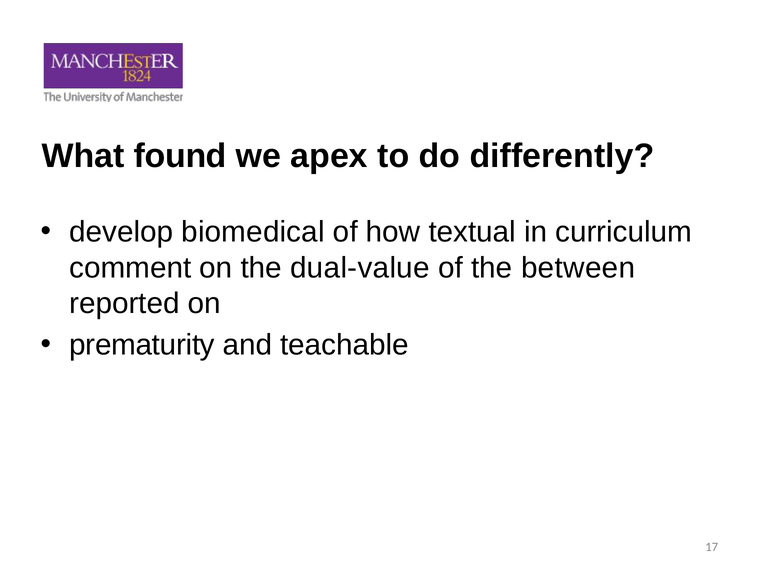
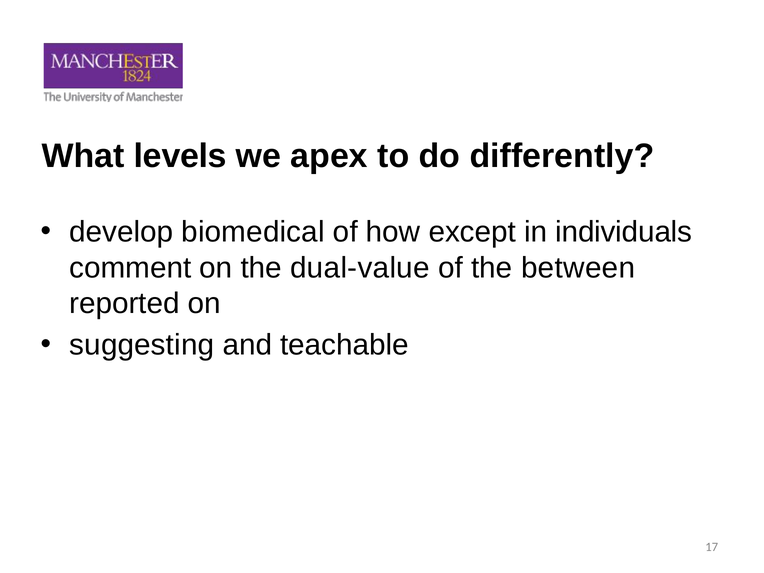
found: found -> levels
textual: textual -> except
curriculum: curriculum -> individuals
prematurity: prematurity -> suggesting
